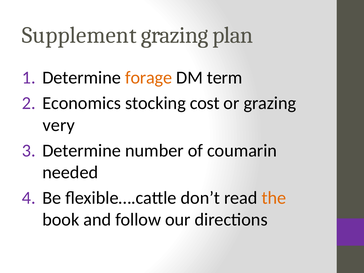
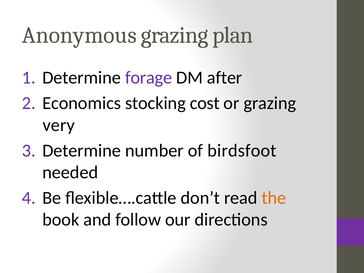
Supplement: Supplement -> Anonymous
forage colour: orange -> purple
term: term -> after
coumarin: coumarin -> birdsfoot
